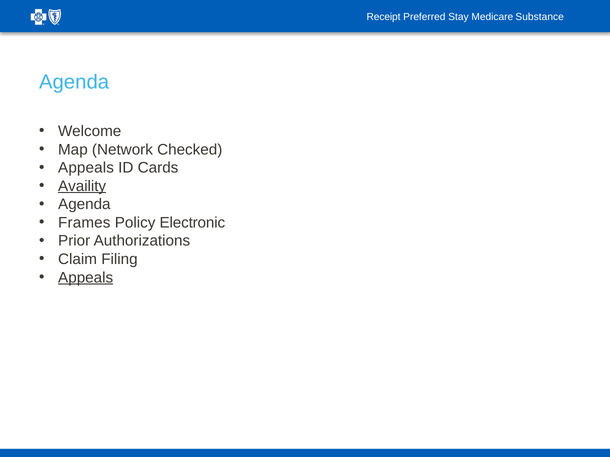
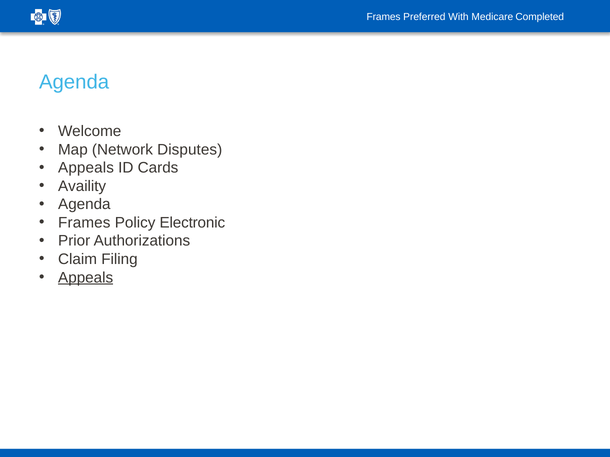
Receipt at (384, 17): Receipt -> Frames
Stay: Stay -> With
Substance: Substance -> Completed
Checked: Checked -> Disputes
Availity underline: present -> none
